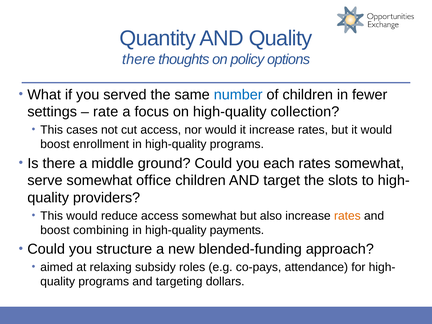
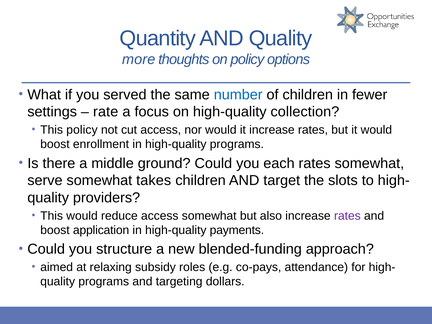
there at (139, 59): there -> more
This cases: cases -> policy
office: office -> takes
rates at (347, 216) colour: orange -> purple
combining: combining -> application
